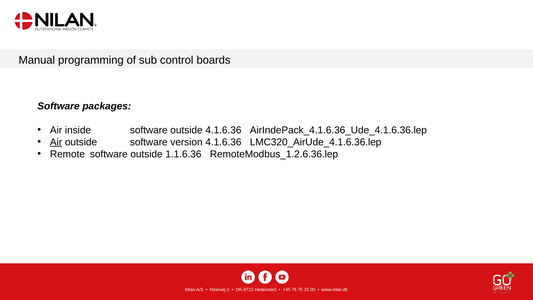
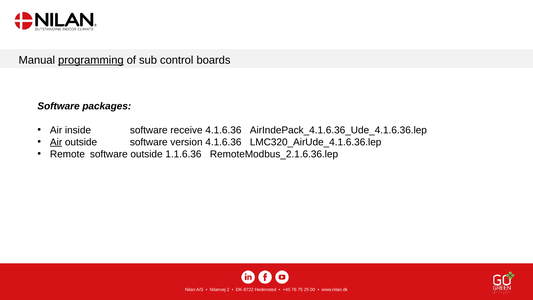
programming underline: none -> present
inside software outside: outside -> receive
RemoteModbus_1.2.6.36.lep: RemoteModbus_1.2.6.36.lep -> RemoteModbus_2.1.6.36.lep
